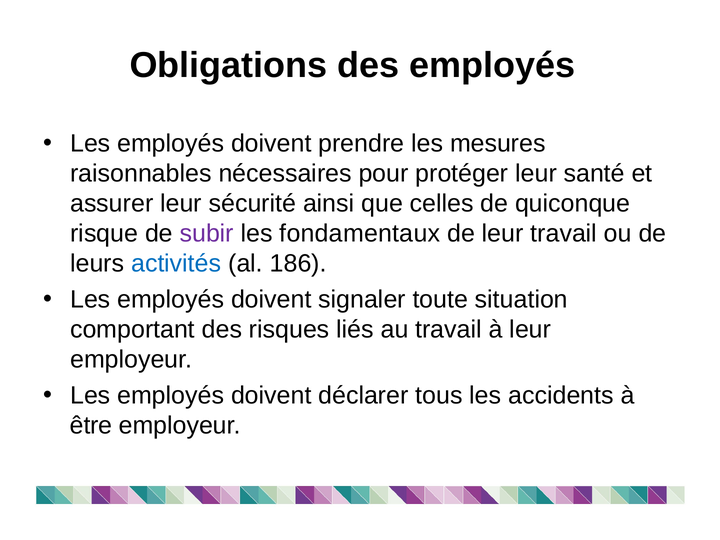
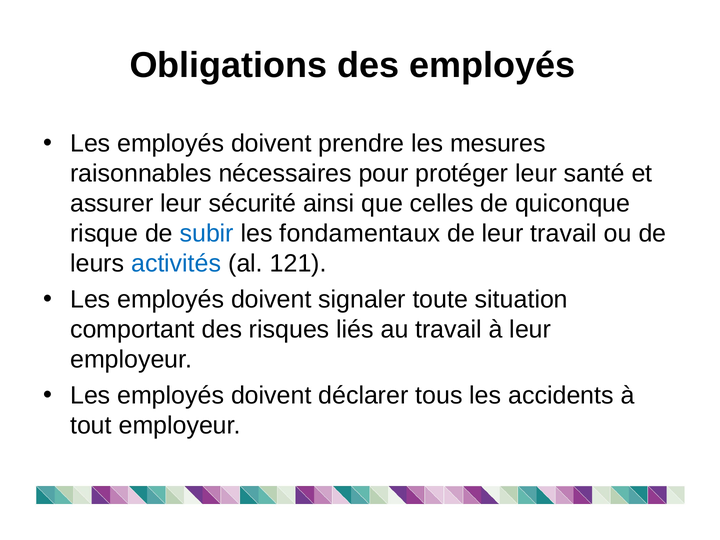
subir colour: purple -> blue
186: 186 -> 121
être: être -> tout
